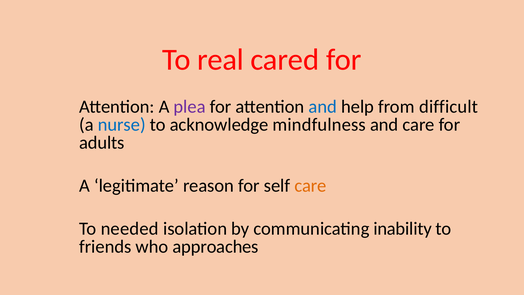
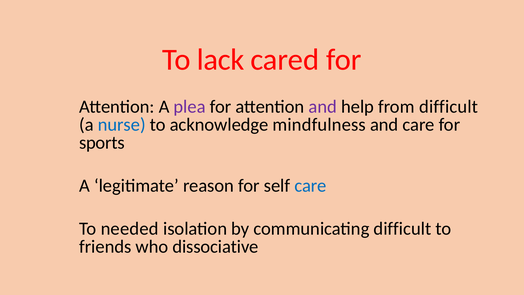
real: real -> lack
and at (323, 107) colour: blue -> purple
adults: adults -> sports
care at (310, 186) colour: orange -> blue
communicating inability: inability -> difficult
approaches: approaches -> dissociative
